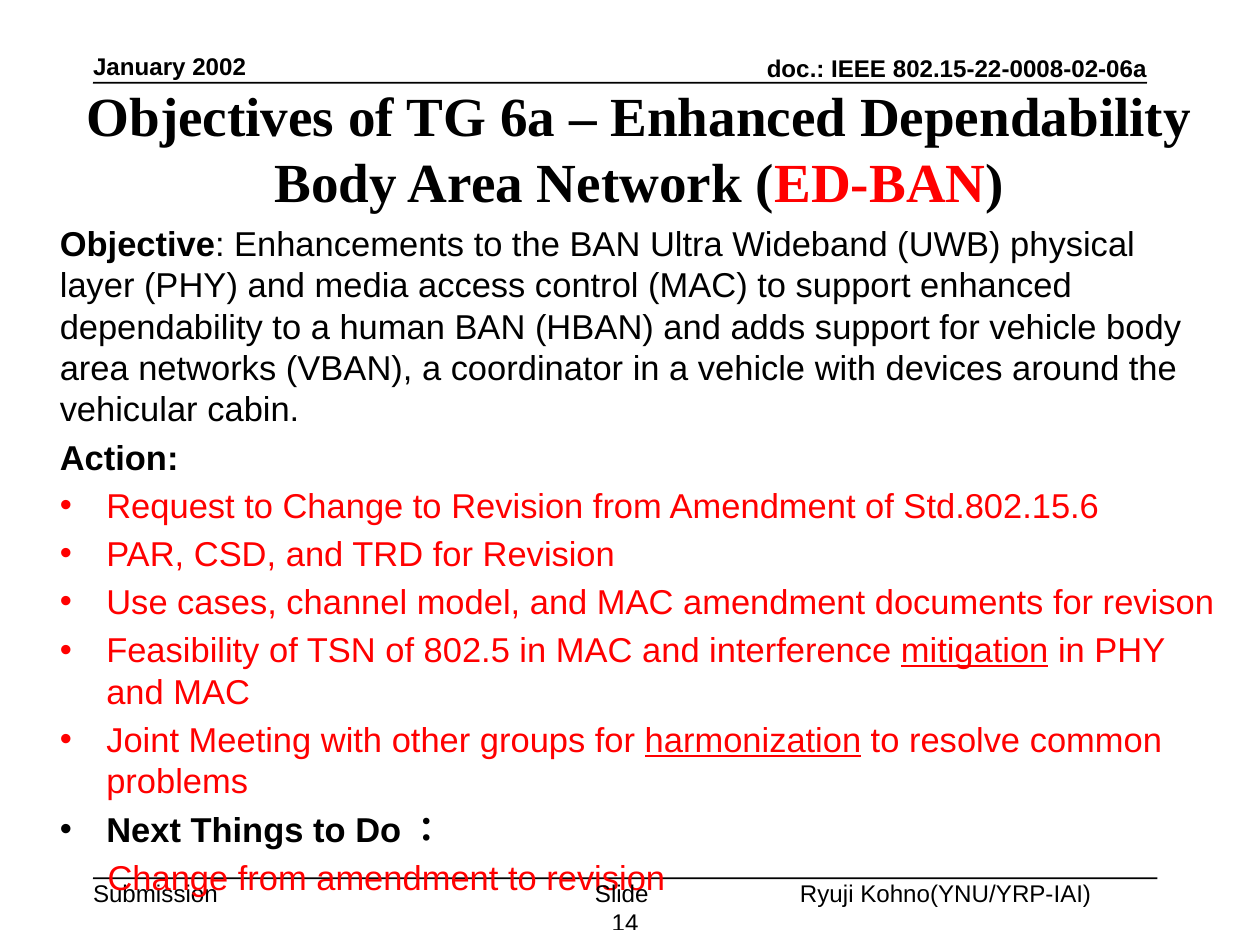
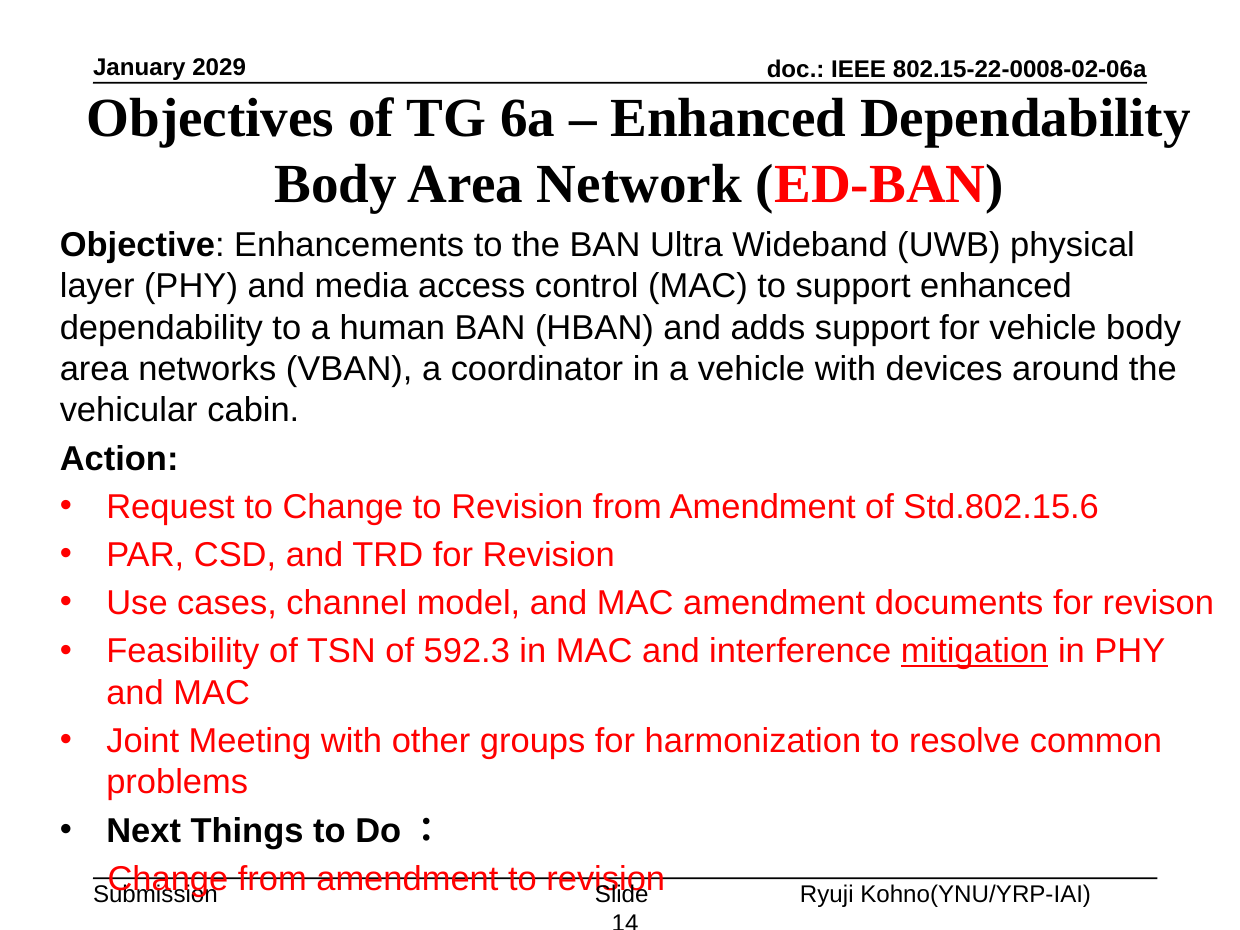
2002: 2002 -> 2029
802.5: 802.5 -> 592.3
harmonization underline: present -> none
